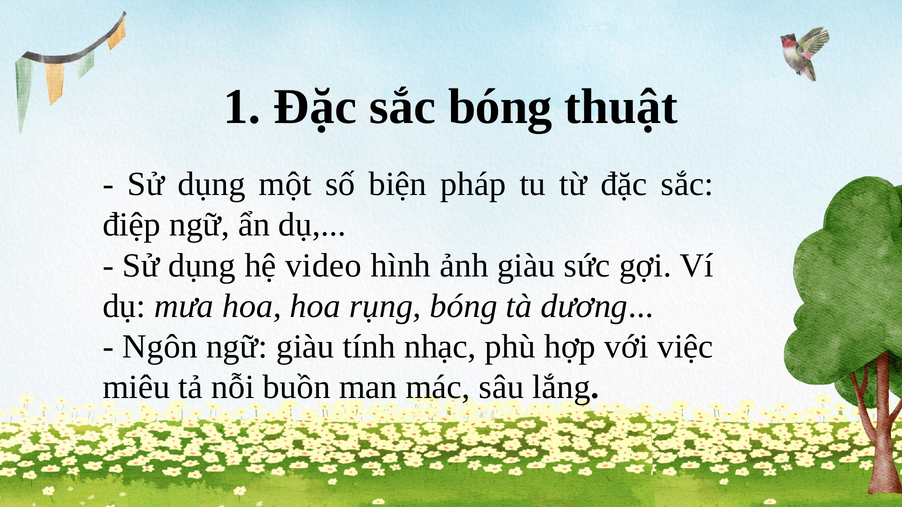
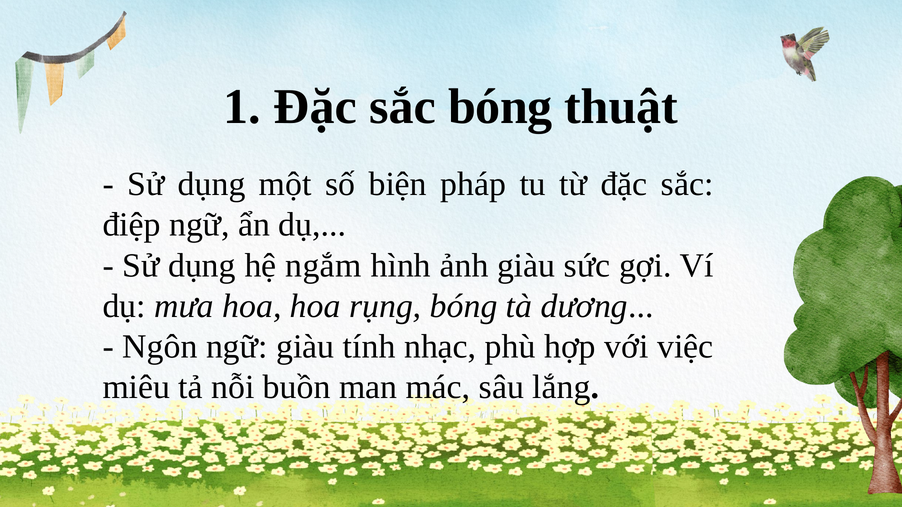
video: video -> ngắm
